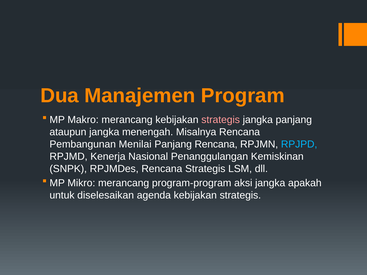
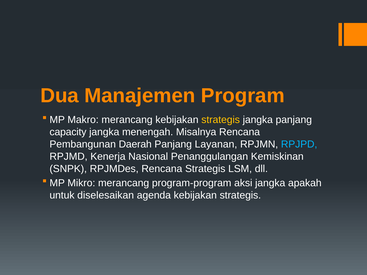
strategis at (221, 120) colour: pink -> yellow
ataupun: ataupun -> capacity
Menilai: Menilai -> Daerah
Panjang Rencana: Rencana -> Layanan
